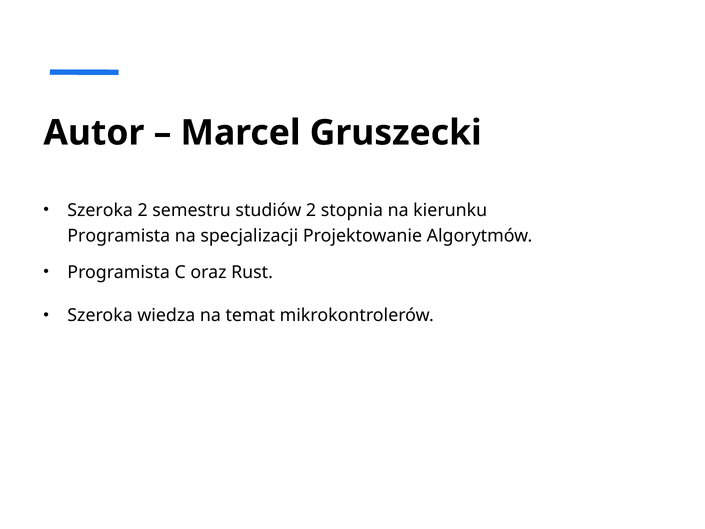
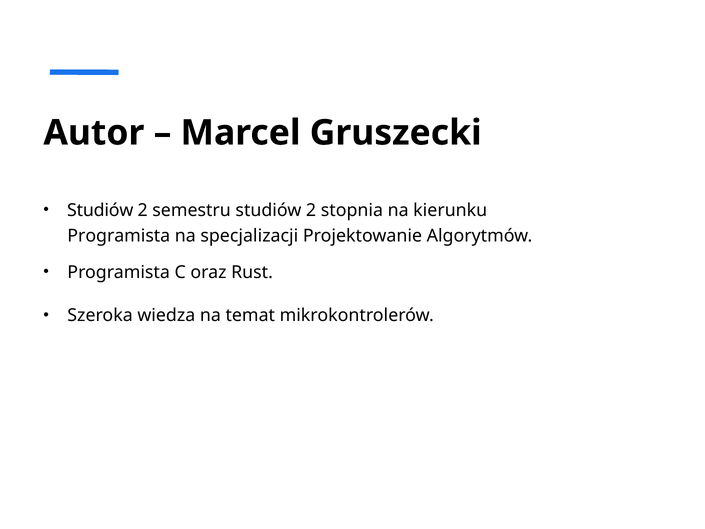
Szeroka at (100, 210): Szeroka -> Studiów
